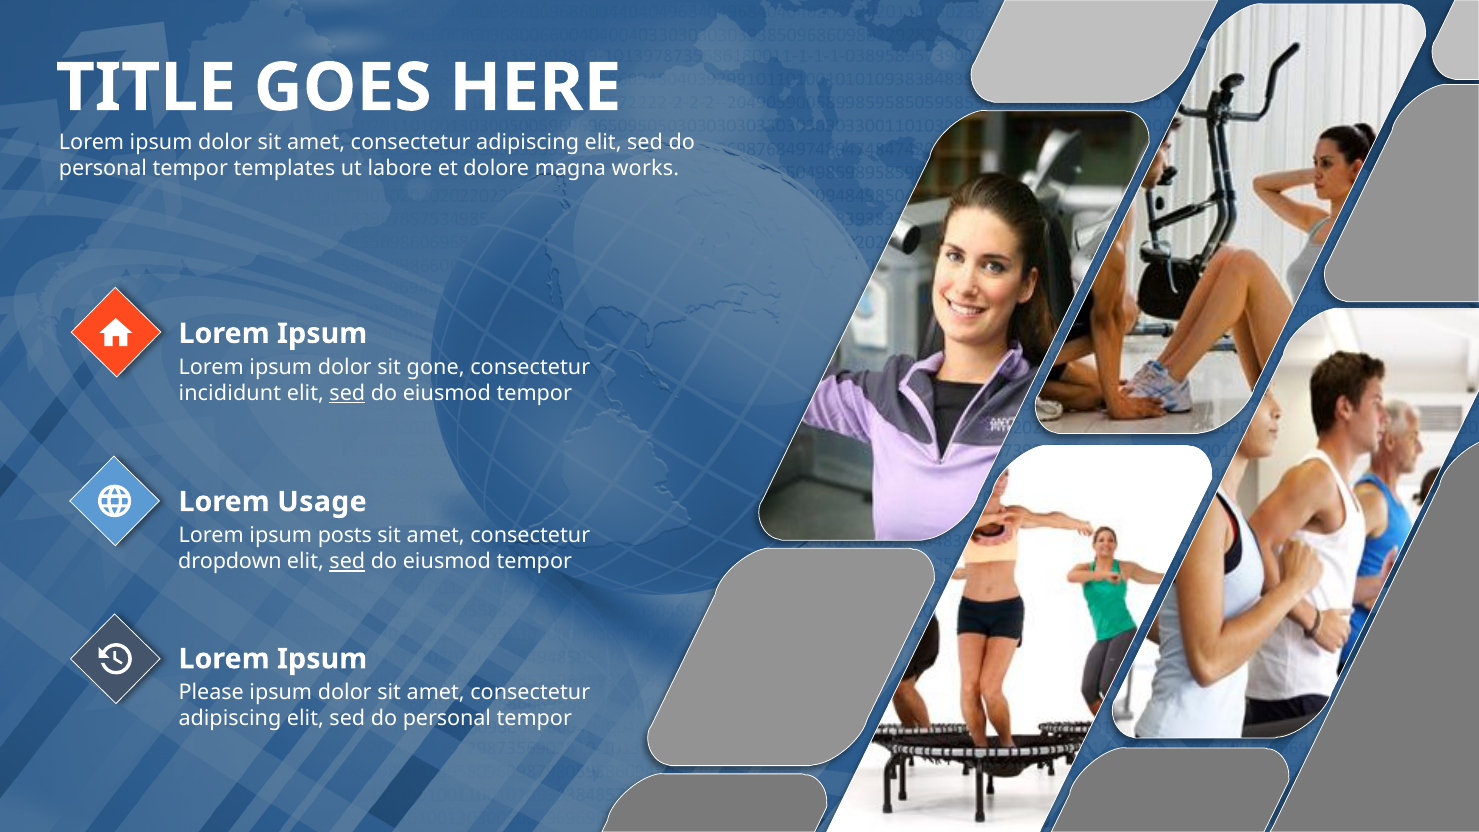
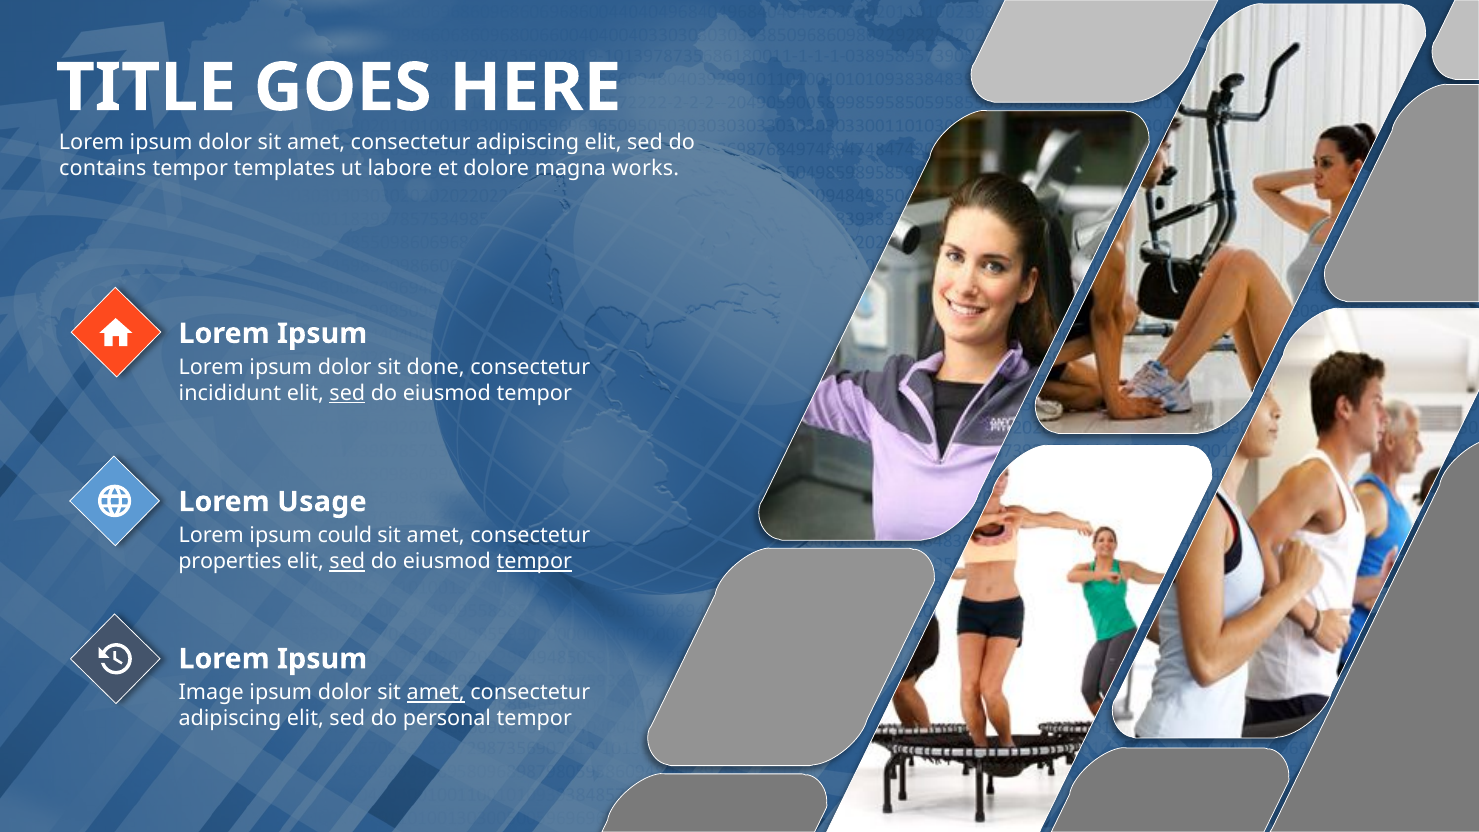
personal at (103, 169): personal -> contains
gone: gone -> done
posts: posts -> could
dropdown: dropdown -> properties
tempor at (534, 562) underline: none -> present
Please: Please -> Image
amet at (436, 693) underline: none -> present
